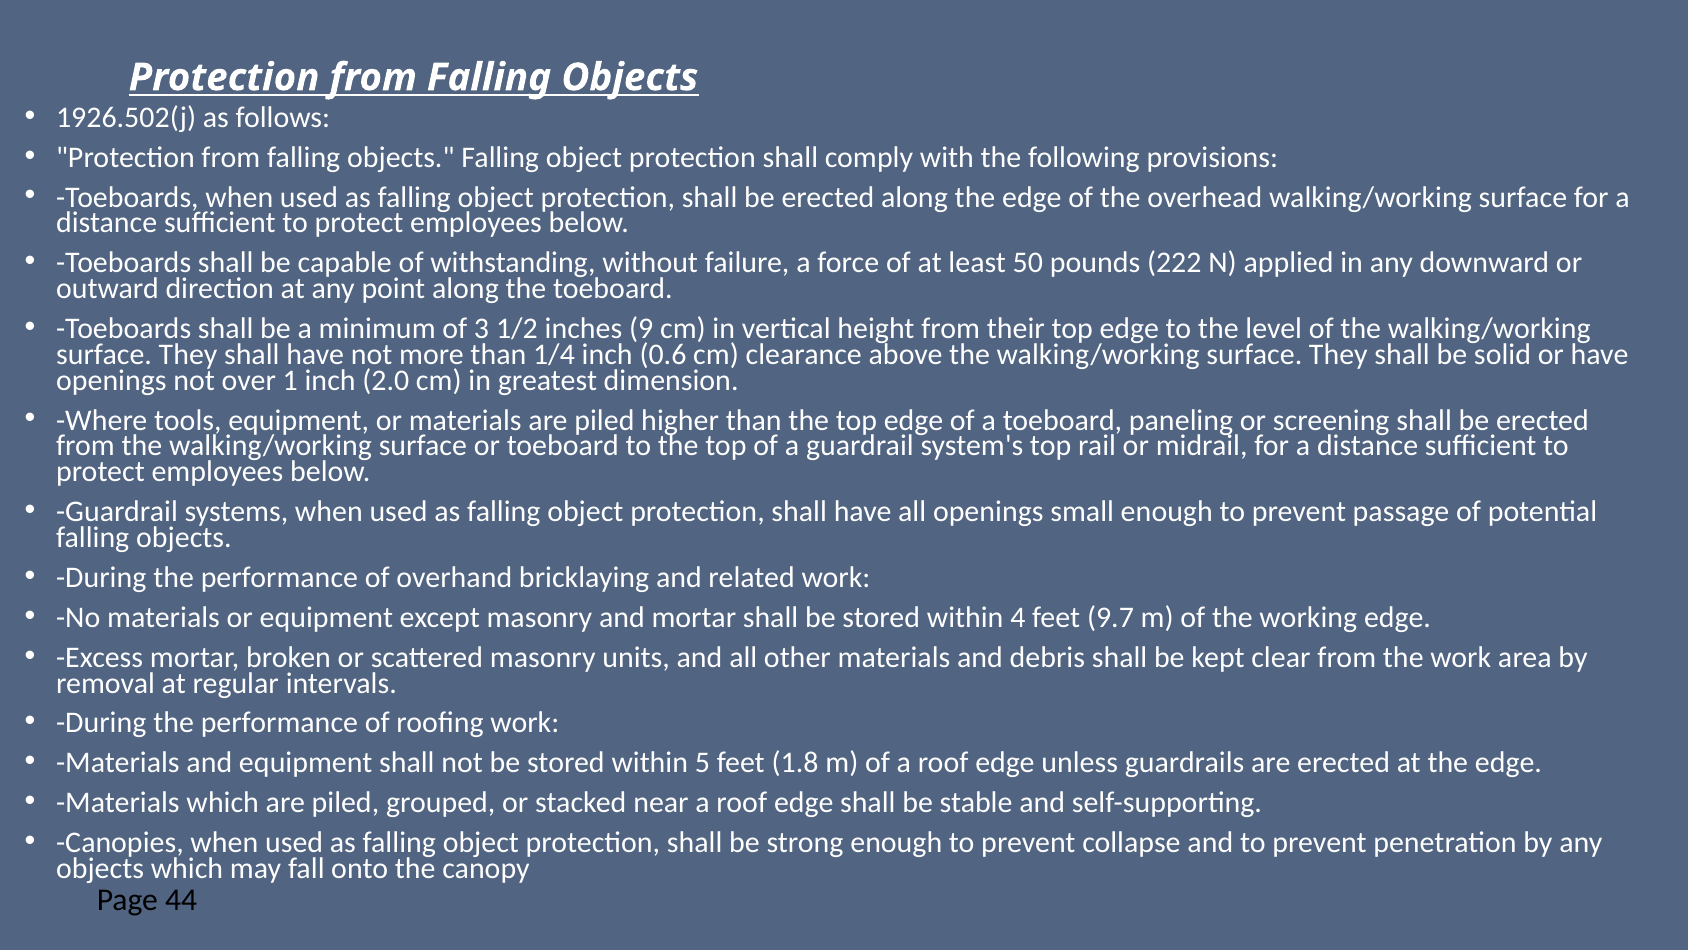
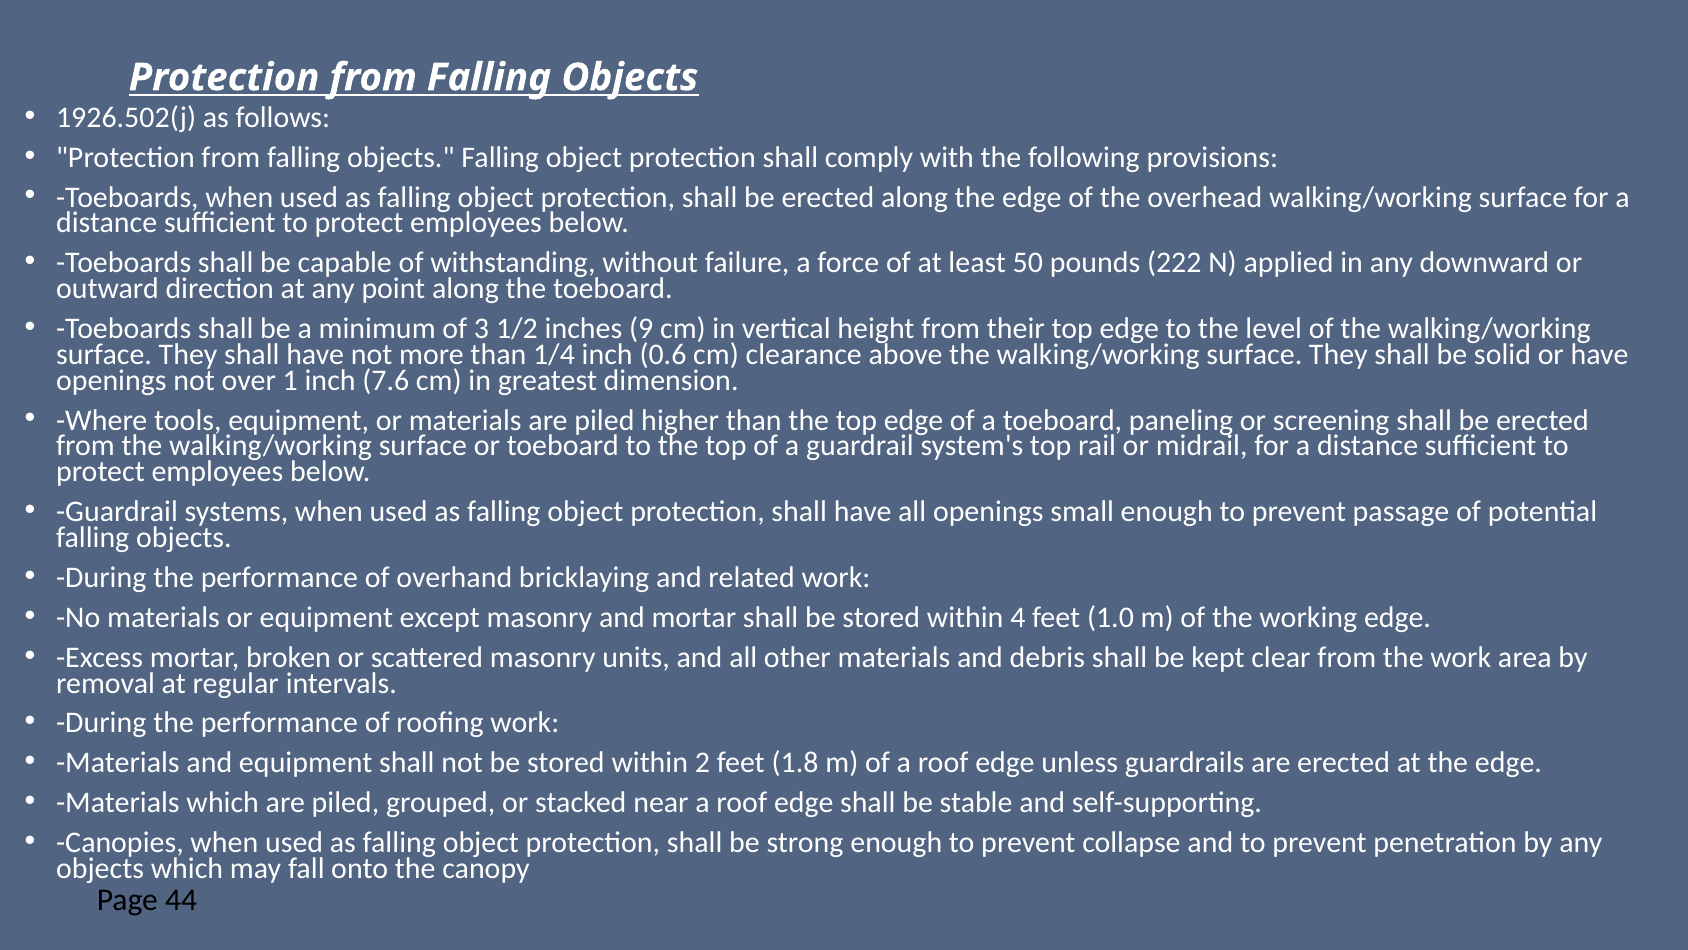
2.0: 2.0 -> 7.6
9.7: 9.7 -> 1.0
5: 5 -> 2
